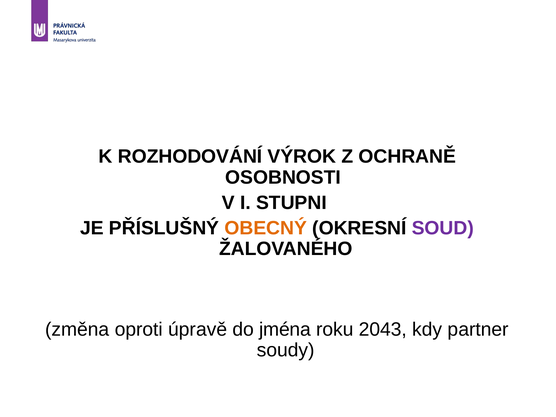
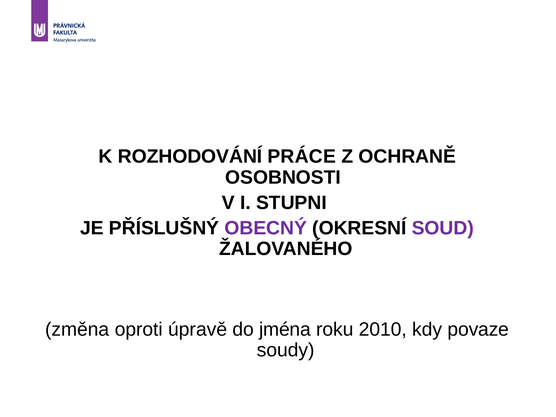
VÝROK: VÝROK -> PRÁCE
OBECNÝ colour: orange -> purple
2043: 2043 -> 2010
partner: partner -> povaze
